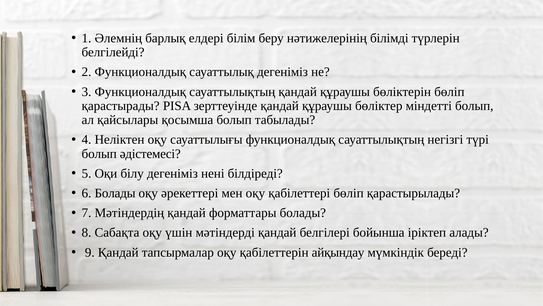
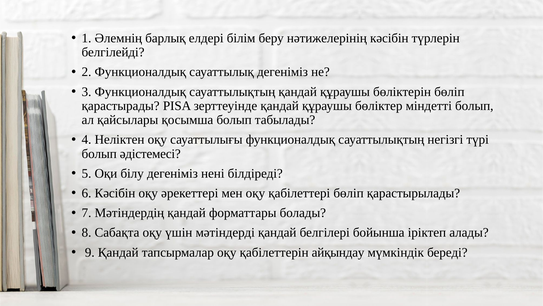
нәтижелерінің білімді: білімді -> кәсібін
6 Болады: Болады -> Кәсібін
